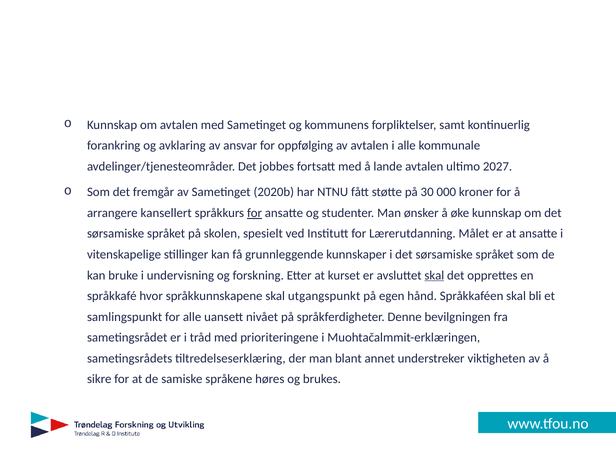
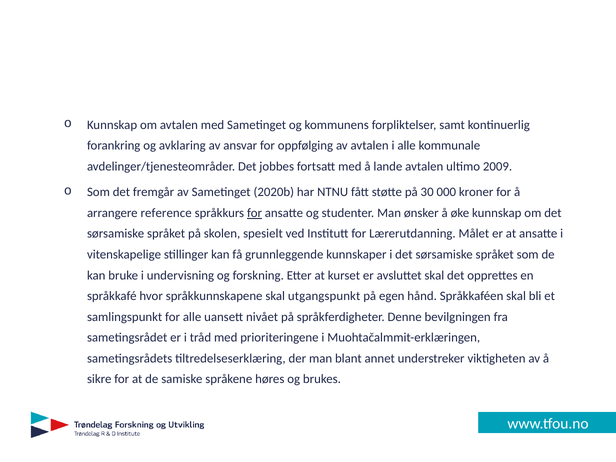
2027: 2027 -> 2009
kansellert: kansellert -> reference
skal at (434, 275) underline: present -> none
